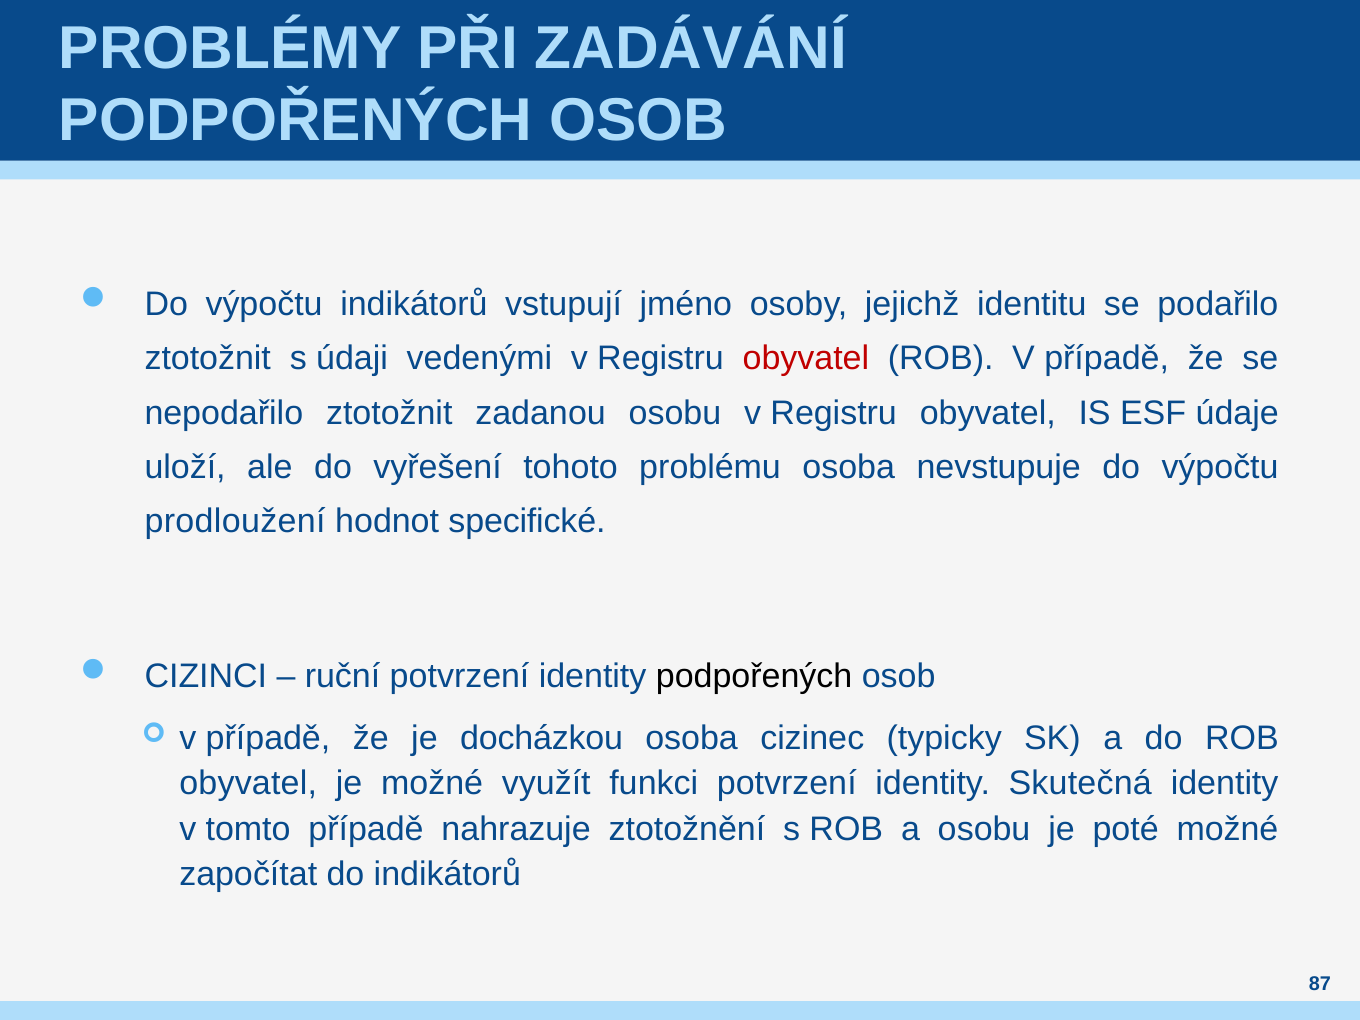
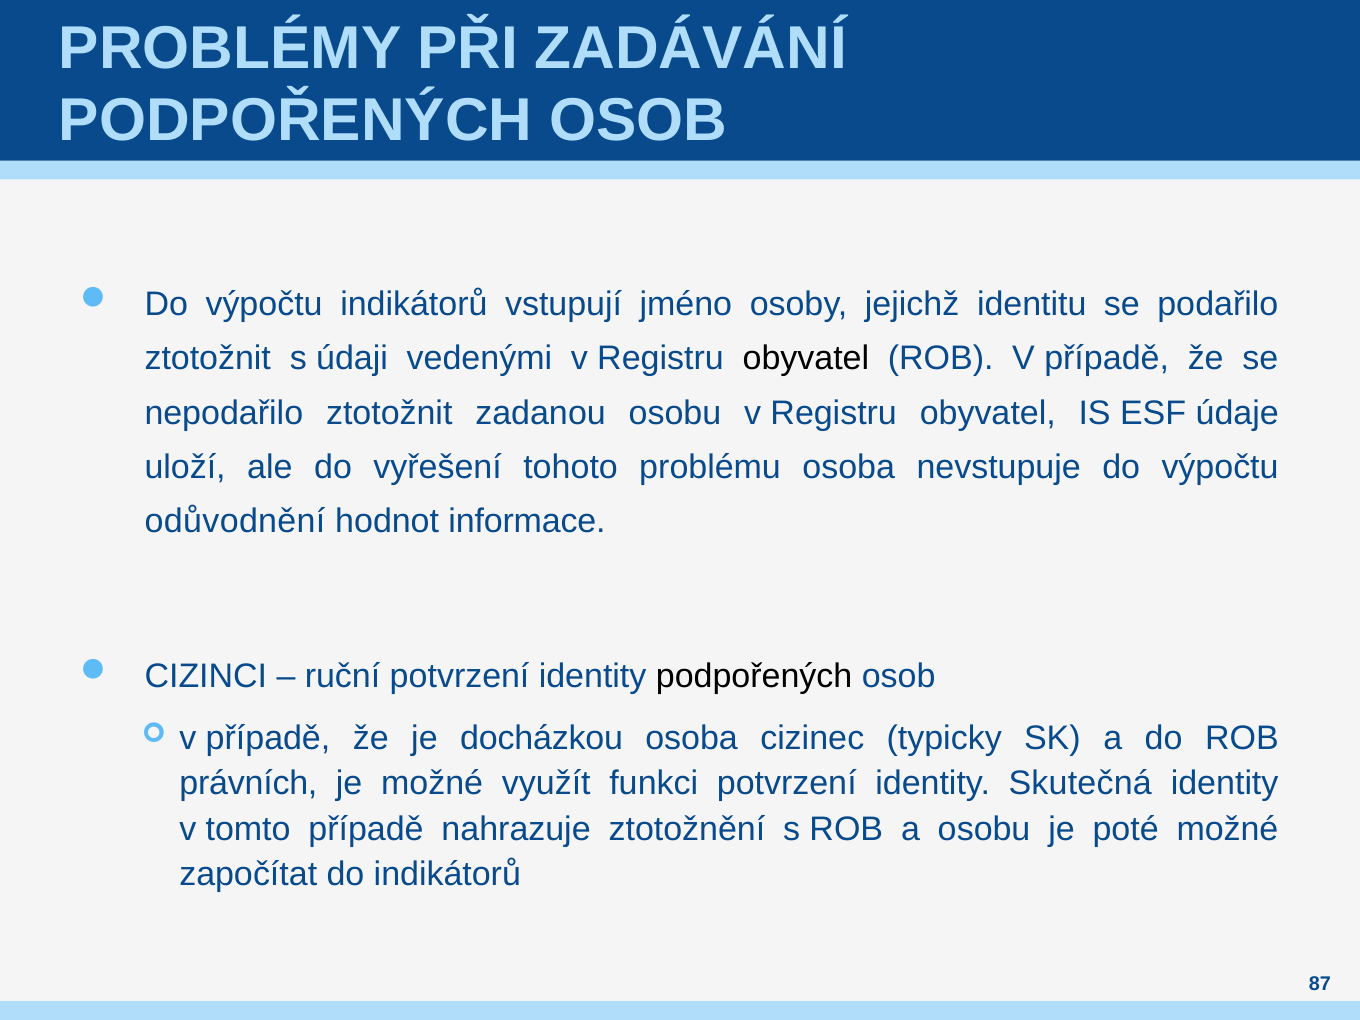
obyvatel at (806, 358) colour: red -> black
prodloužení: prodloužení -> odůvodnění
specifické: specifické -> informace
obyvatel at (248, 784): obyvatel -> právních
